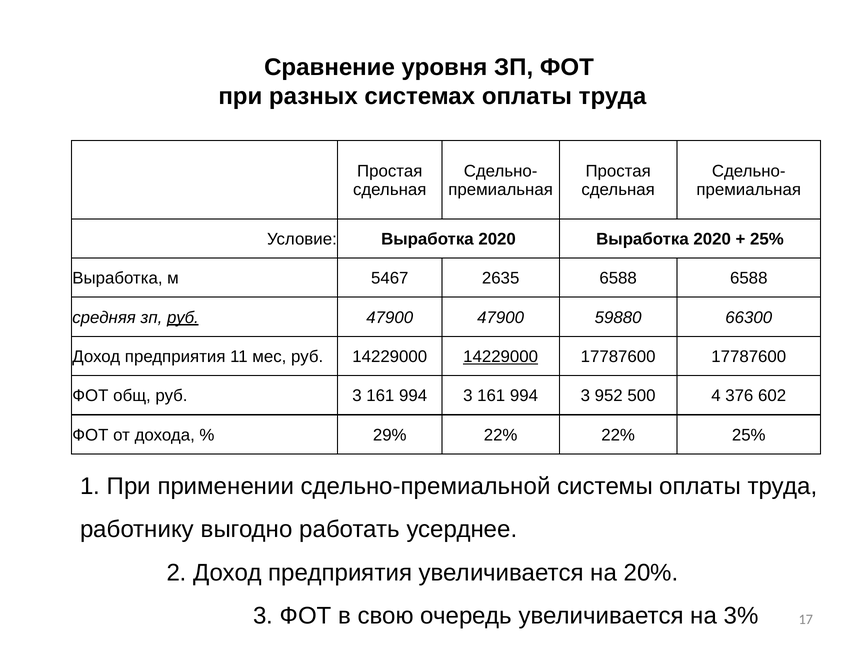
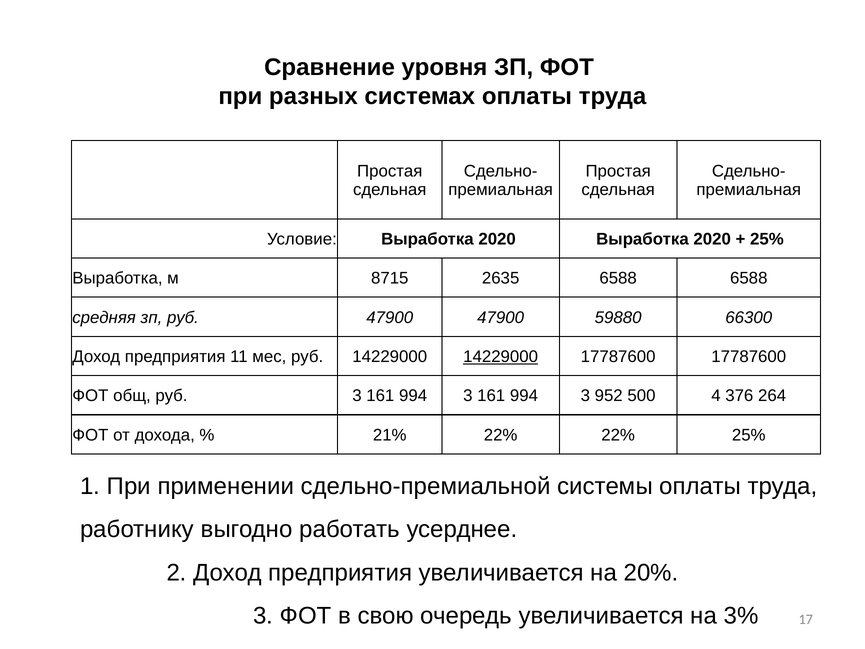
5467: 5467 -> 8715
руб at (183, 317) underline: present -> none
602: 602 -> 264
29%: 29% -> 21%
